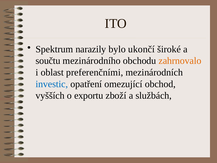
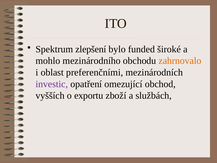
narazily: narazily -> zlepšení
ukončí: ukončí -> funded
součtu: součtu -> mohlo
investic colour: blue -> purple
